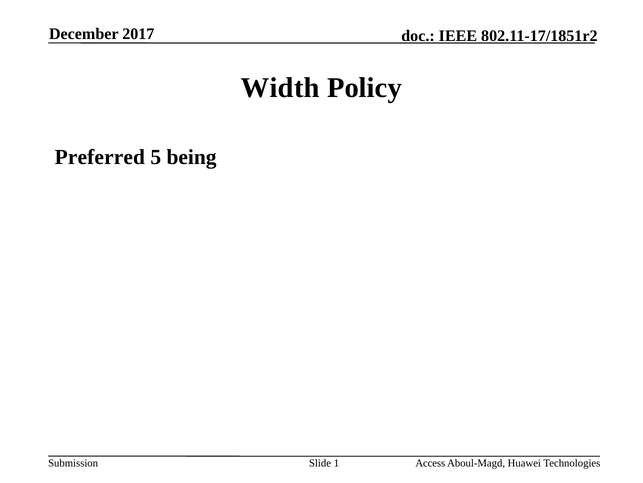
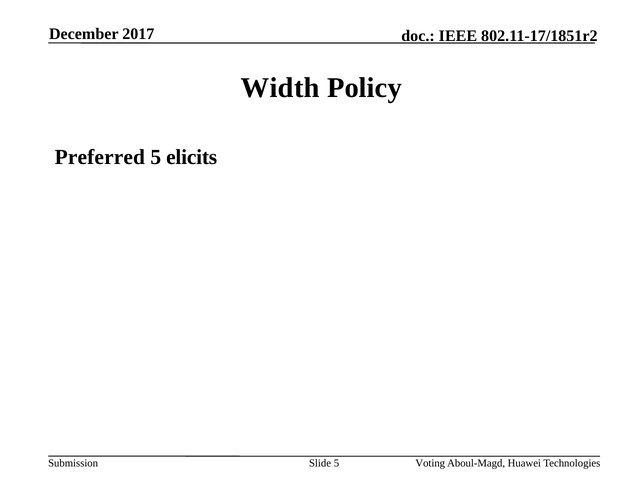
being: being -> elicits
Slide 1: 1 -> 5
Access: Access -> Voting
